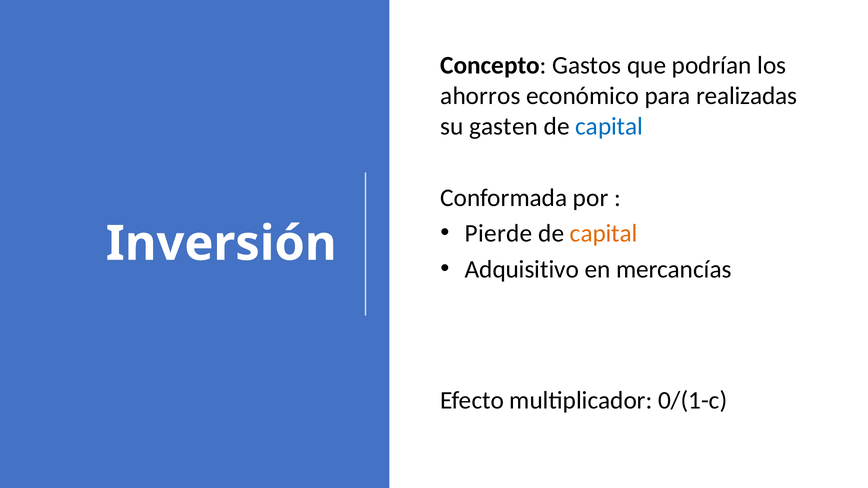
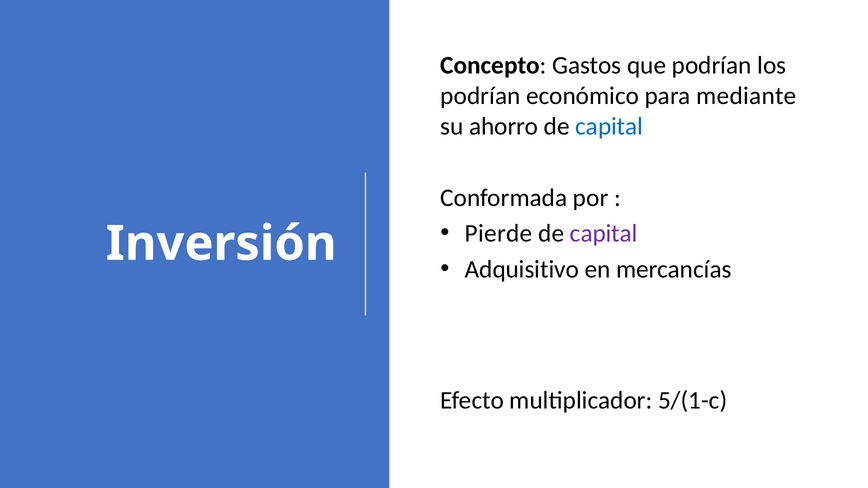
ahorros at (480, 96): ahorros -> podrían
realizadas: realizadas -> mediante
gasten: gasten -> ahorro
capital at (604, 234) colour: orange -> purple
0/(1-c: 0/(1-c -> 5/(1-c
